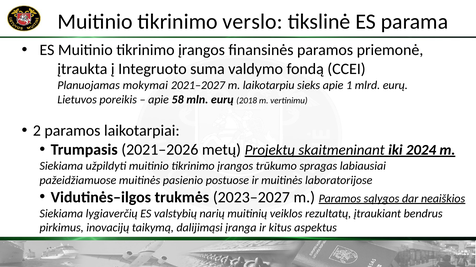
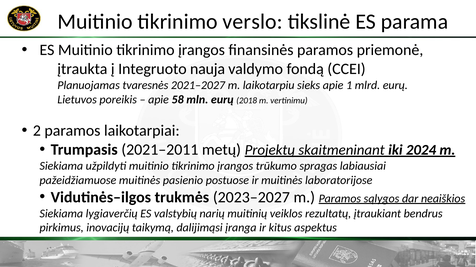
suma: suma -> nauja
mokymai: mokymai -> tvaresnės
2021–2026: 2021–2026 -> 2021–2011
